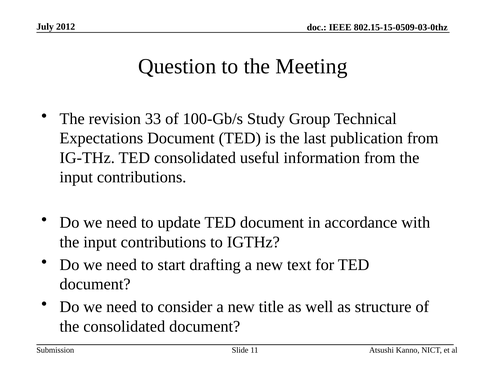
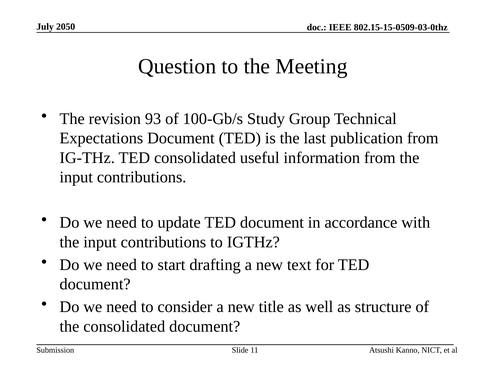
2012: 2012 -> 2050
33: 33 -> 93
